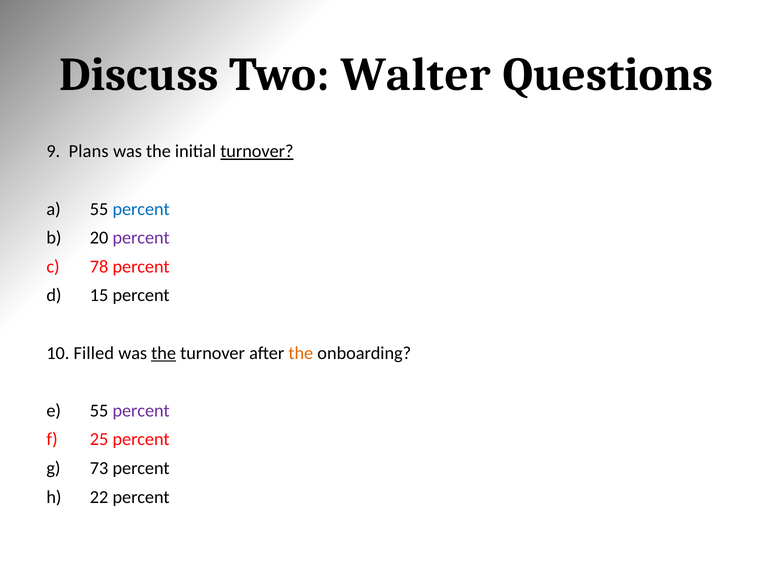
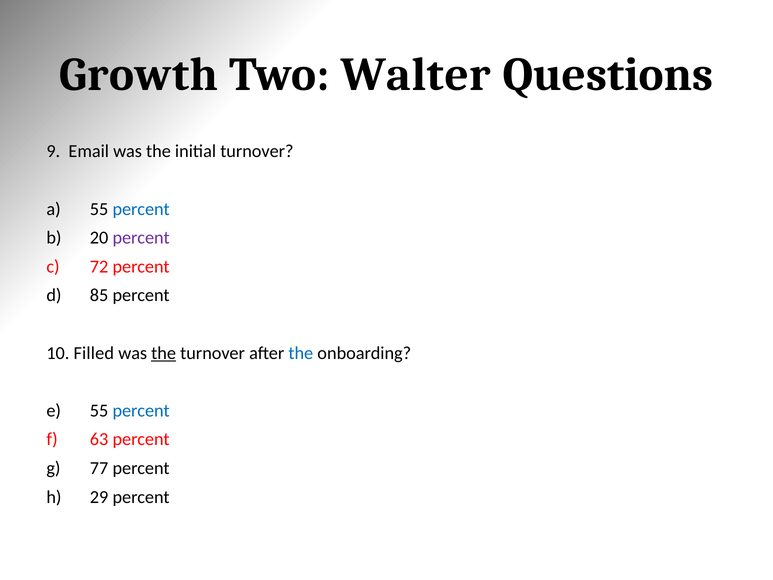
Discuss: Discuss -> Growth
Plans: Plans -> Email
turnover at (257, 151) underline: present -> none
78: 78 -> 72
15: 15 -> 85
the at (301, 353) colour: orange -> blue
percent at (141, 410) colour: purple -> blue
25: 25 -> 63
73: 73 -> 77
22: 22 -> 29
